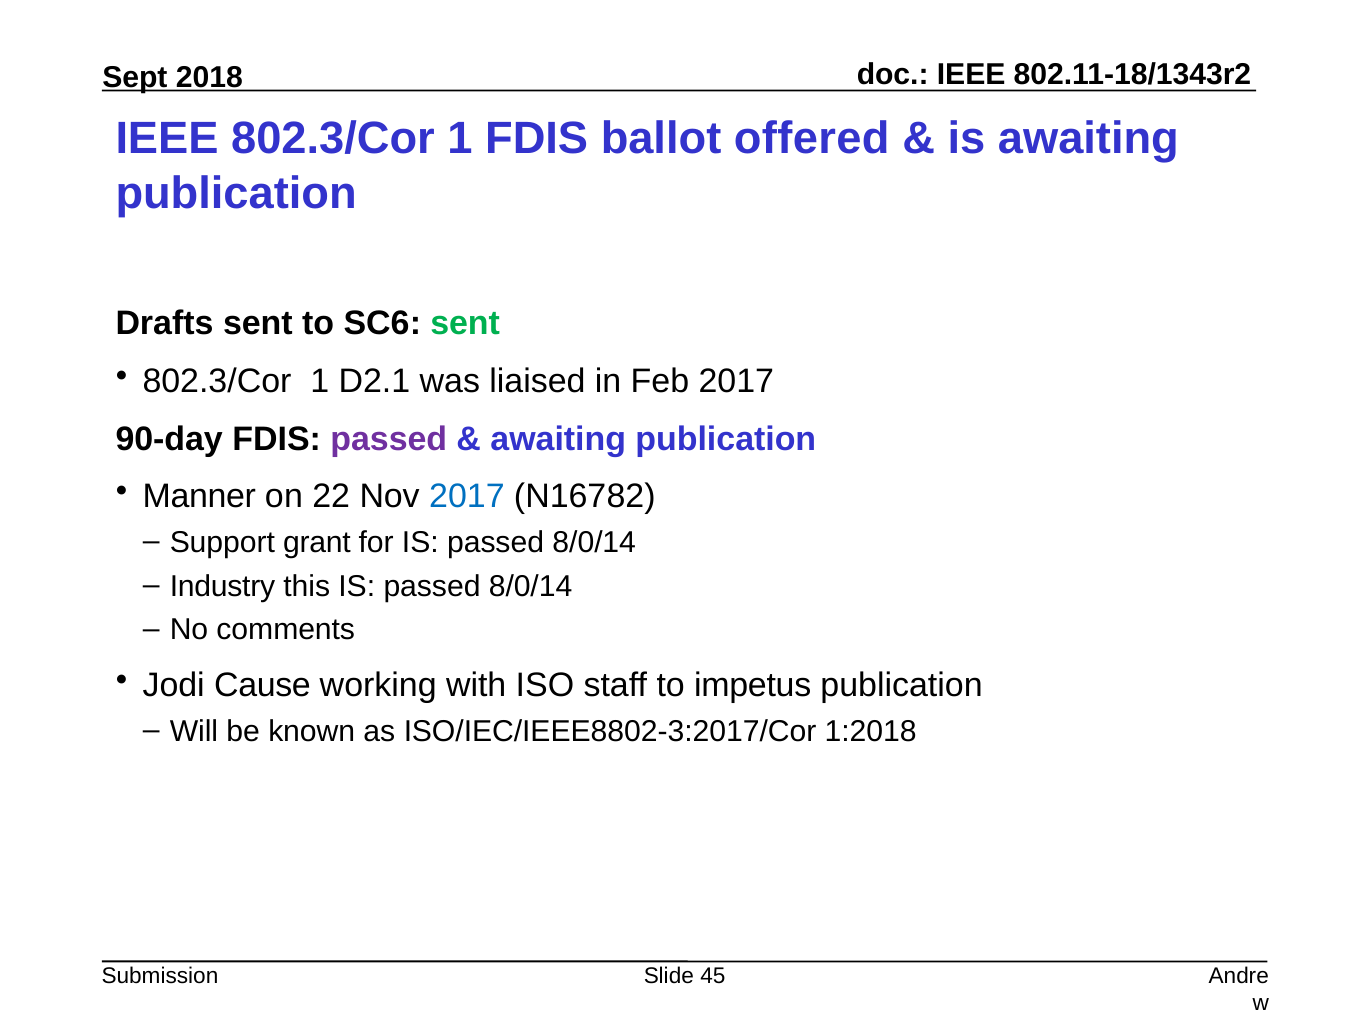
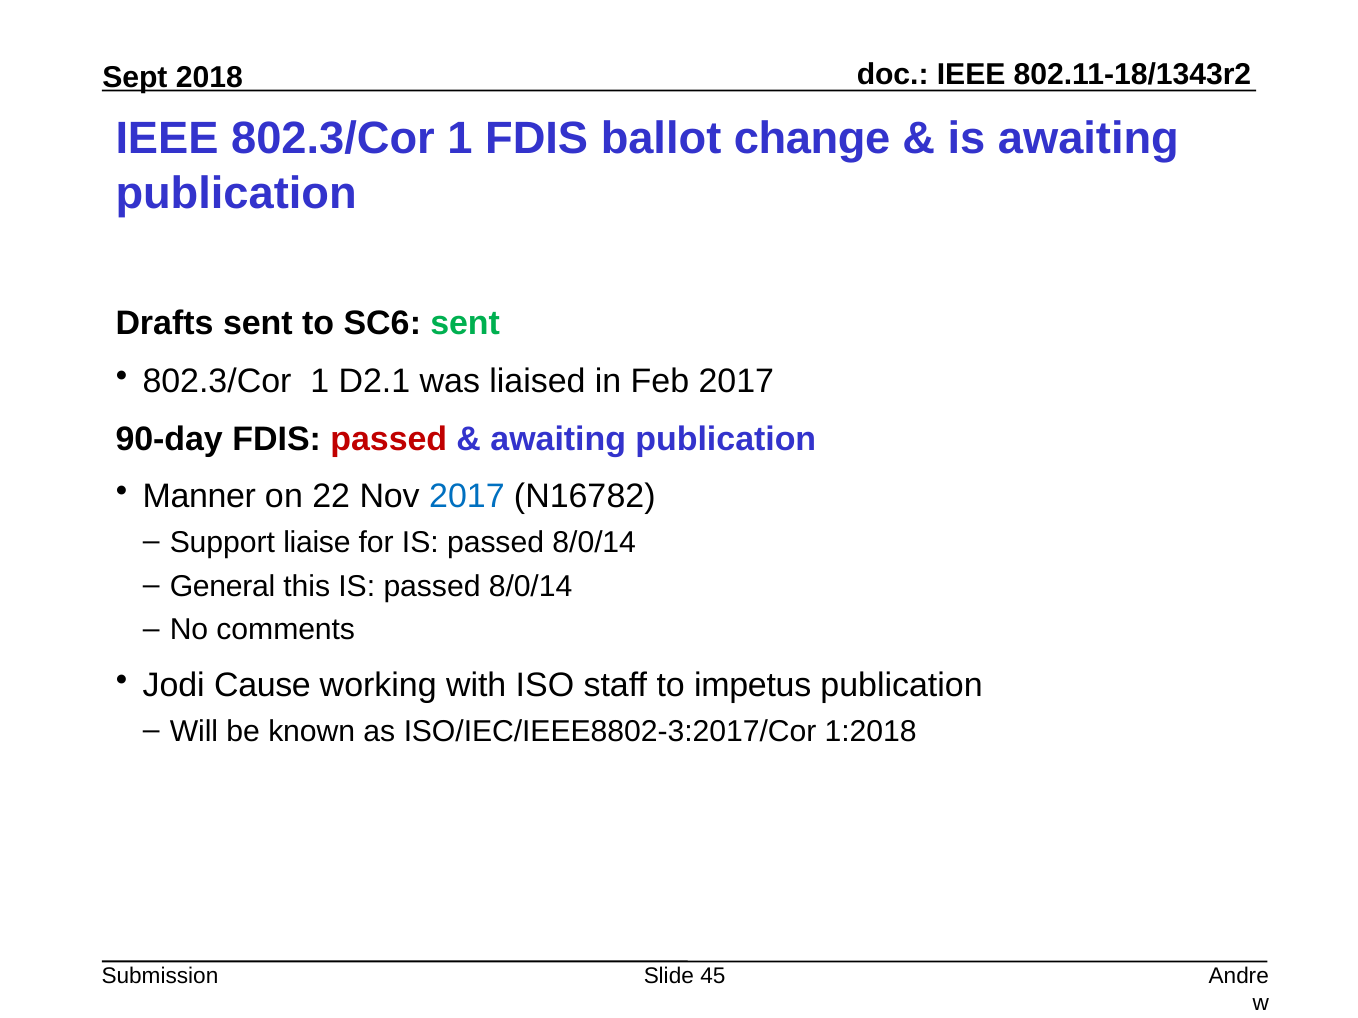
offered: offered -> change
passed at (389, 439) colour: purple -> red
grant: grant -> liaise
Industry: Industry -> General
